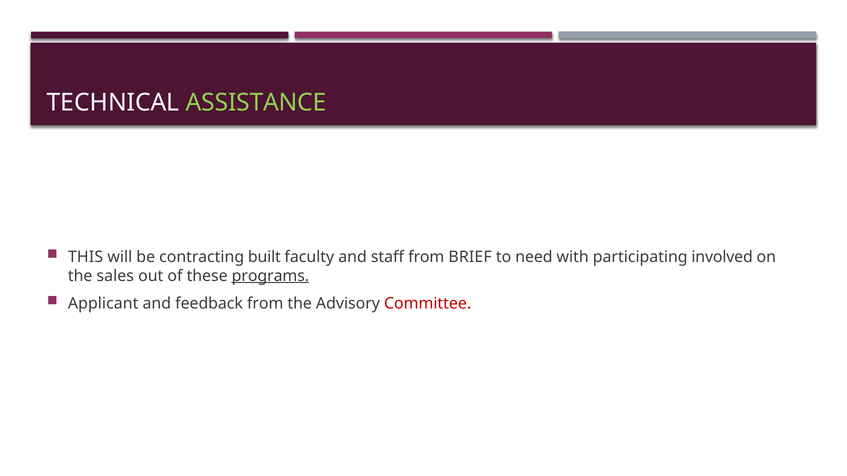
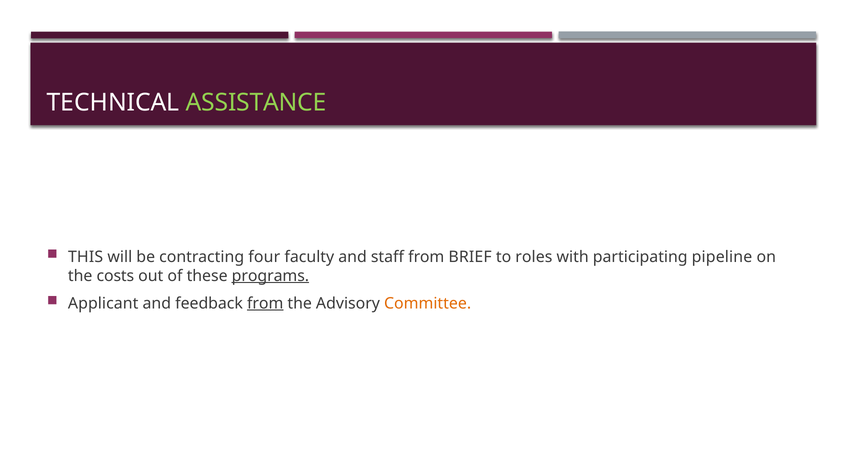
built: built -> four
need: need -> roles
involved: involved -> pipeline
sales: sales -> costs
from at (265, 304) underline: none -> present
Committee colour: red -> orange
